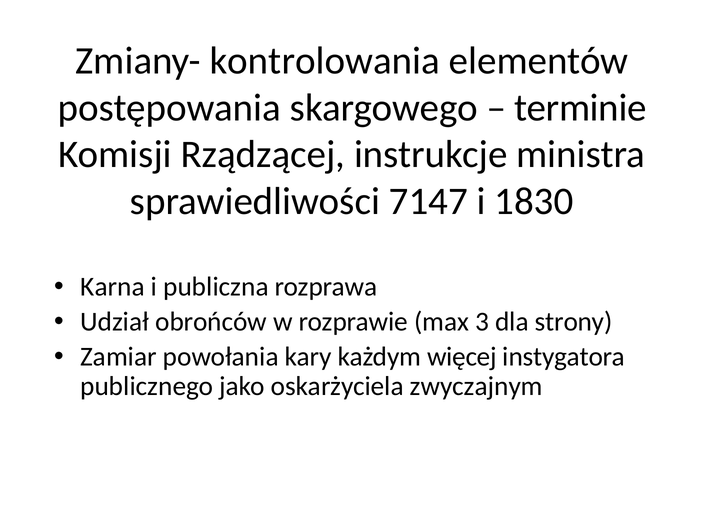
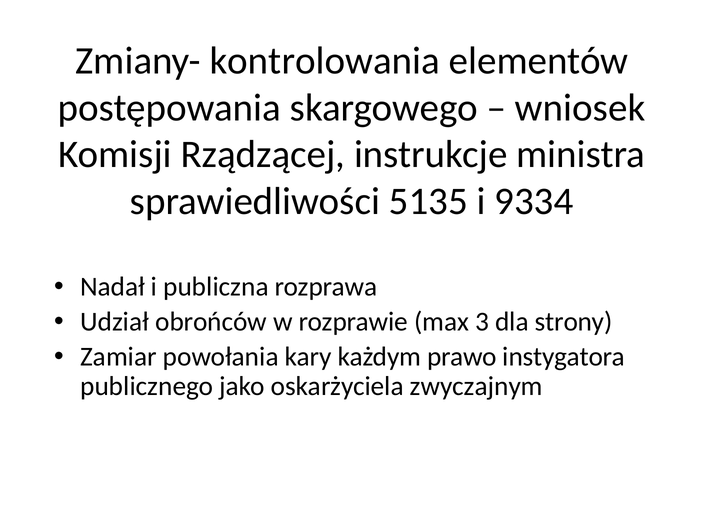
terminie: terminie -> wniosek
7147: 7147 -> 5135
1830: 1830 -> 9334
Karna: Karna -> Nadał
więcej: więcej -> prawo
